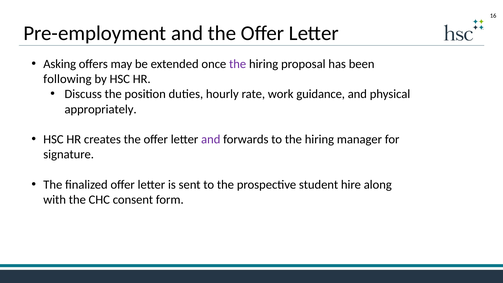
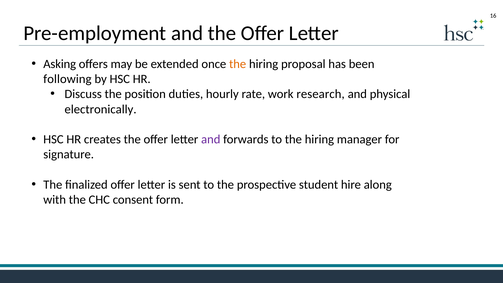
the at (238, 64) colour: purple -> orange
guidance: guidance -> research
appropriately: appropriately -> electronically
